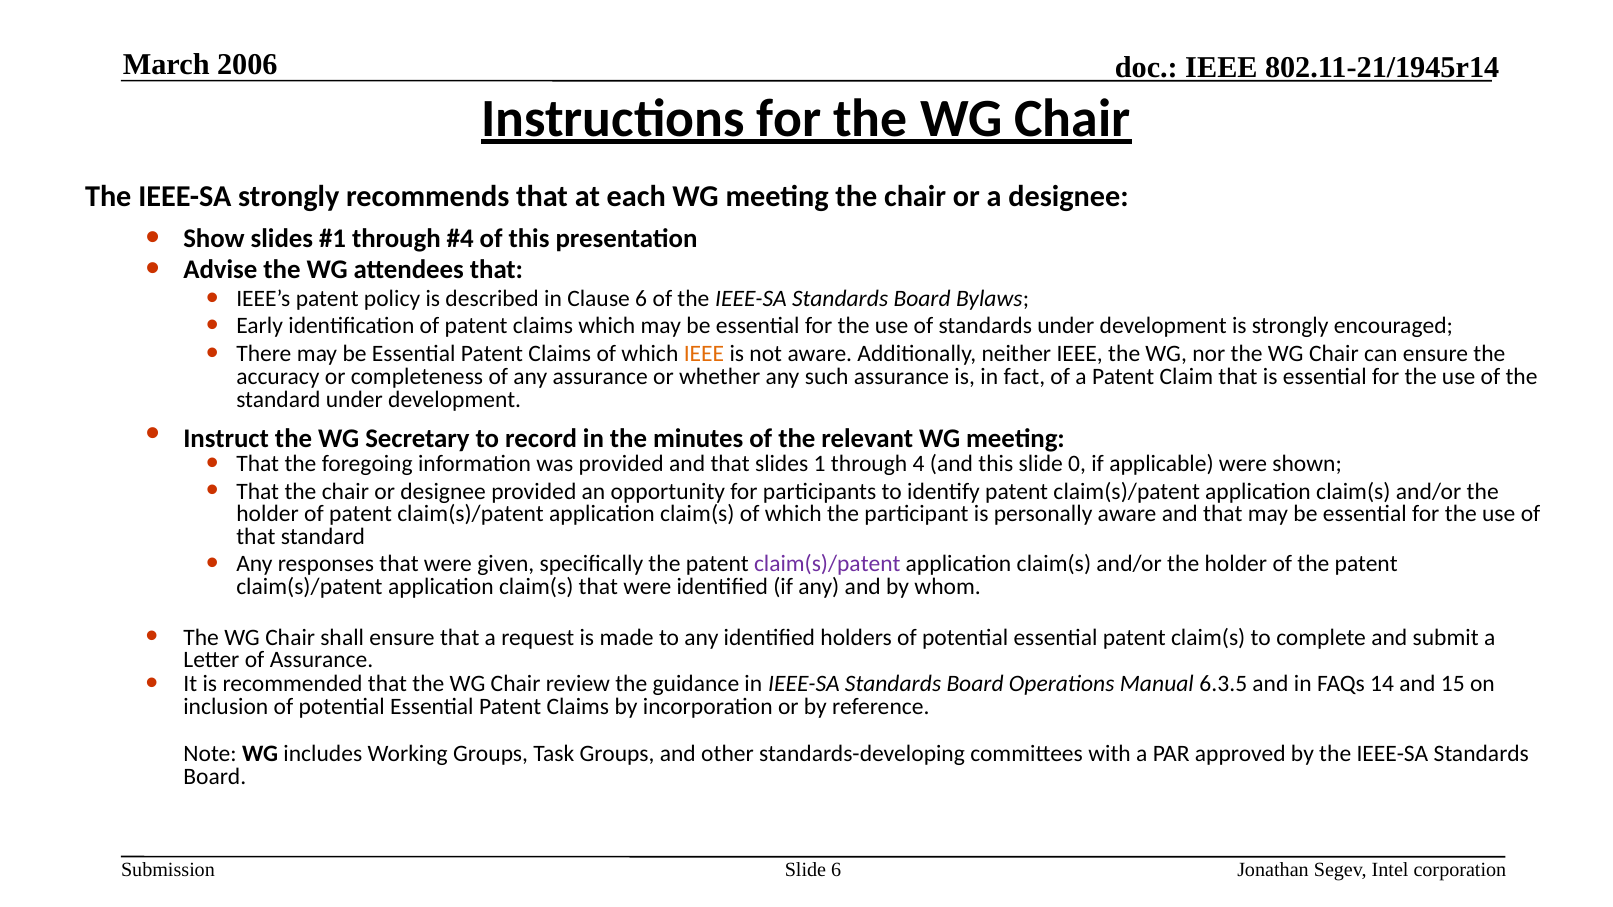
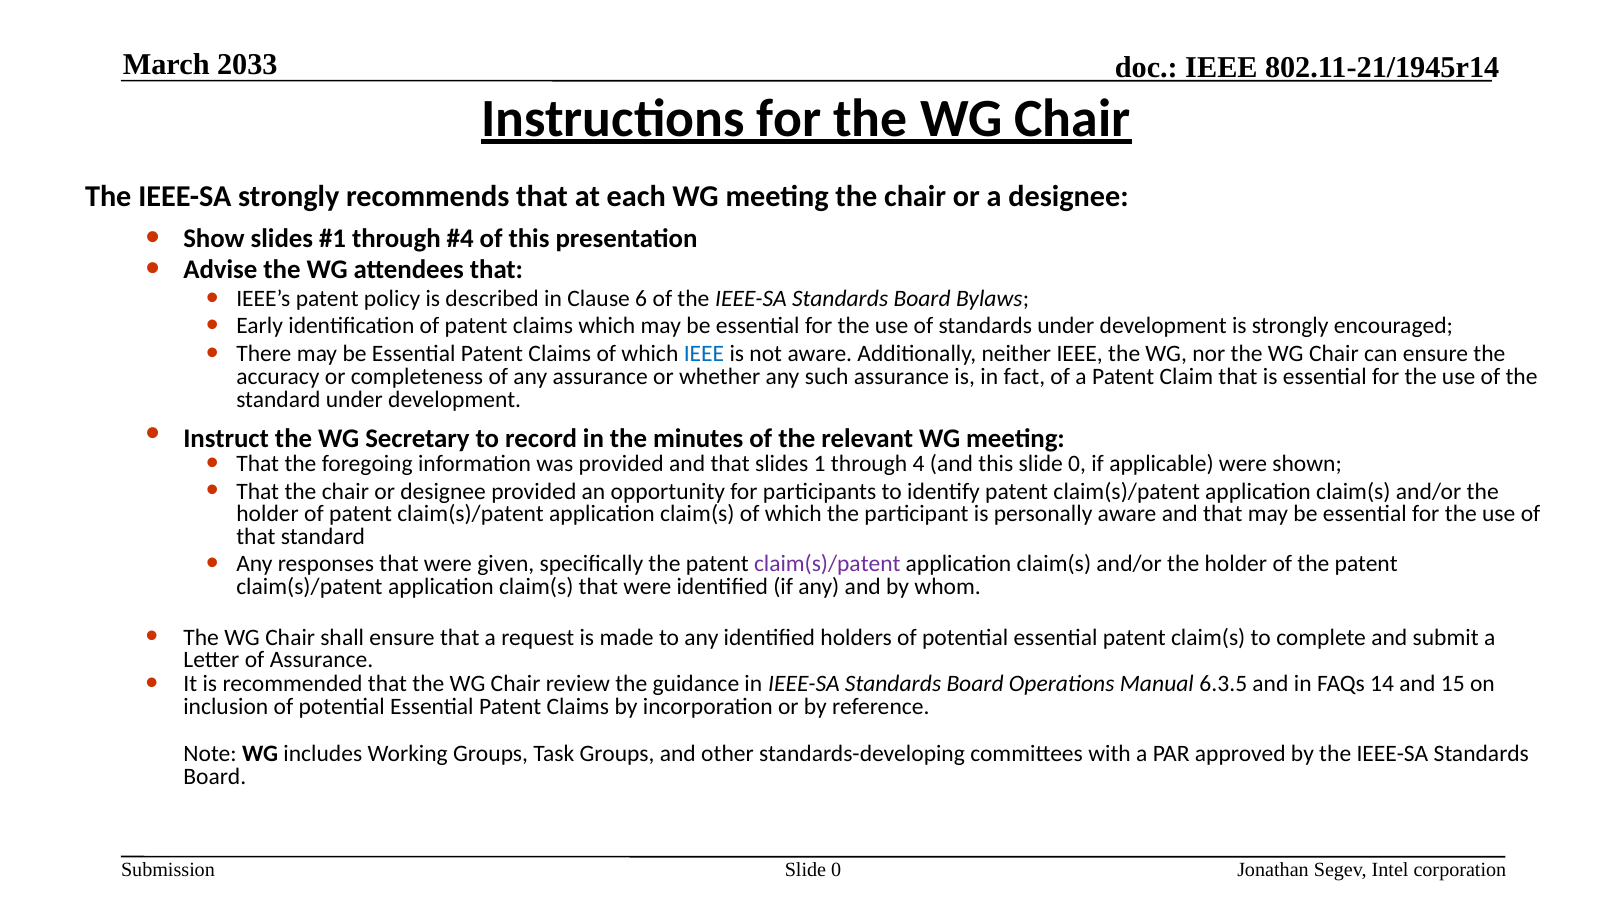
2006: 2006 -> 2033
IEEE at (704, 354) colour: orange -> blue
6 at (836, 870): 6 -> 0
